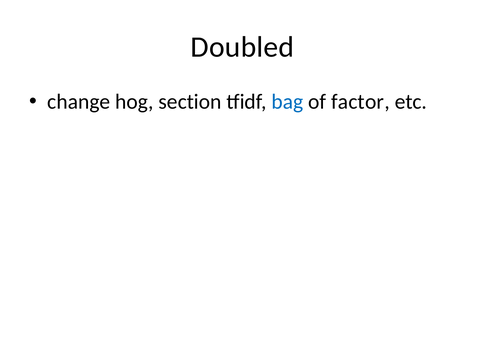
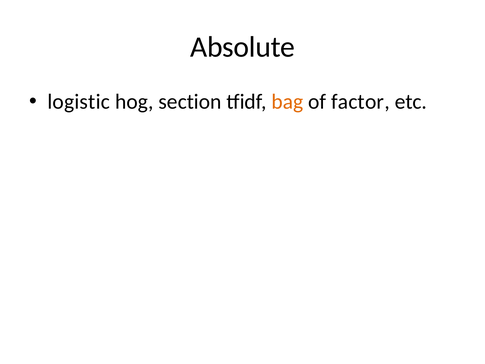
Doubled: Doubled -> Absolute
change: change -> logistic
bag colour: blue -> orange
